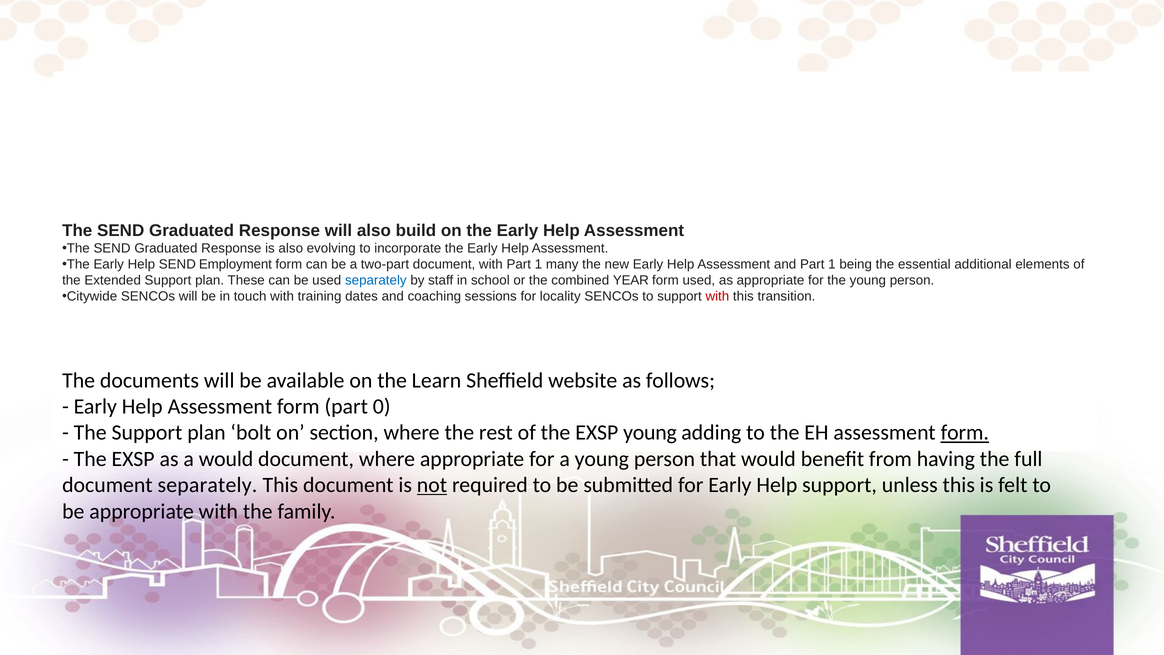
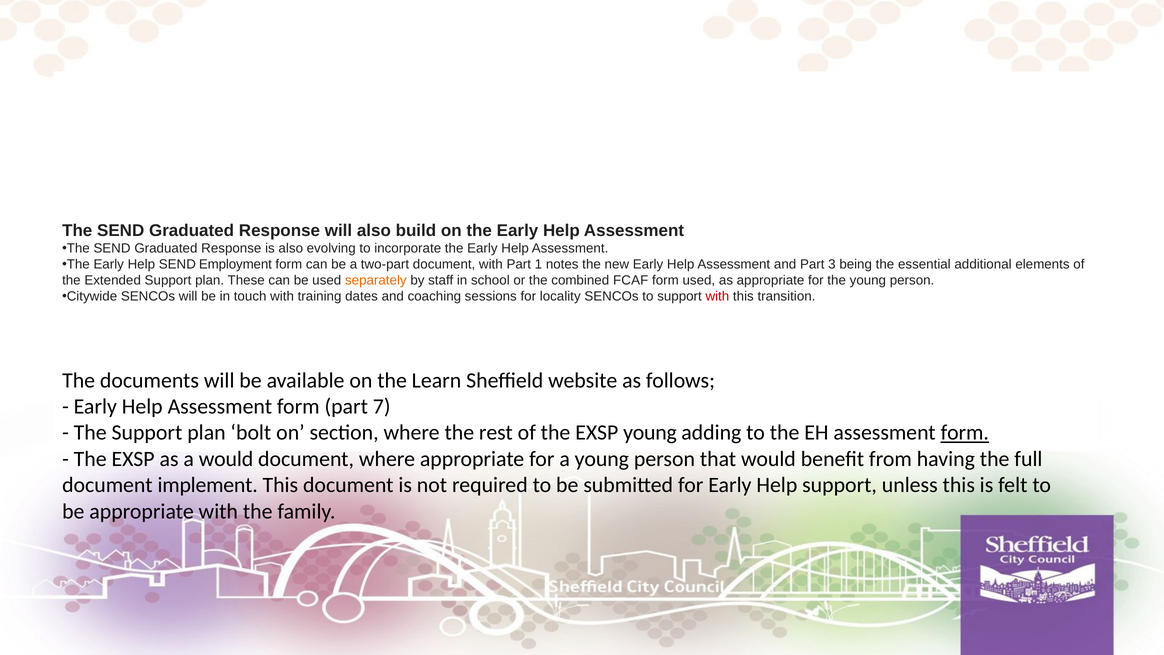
many: many -> notes
and Part 1: 1 -> 3
separately at (376, 280) colour: blue -> orange
YEAR: YEAR -> FCAF
0: 0 -> 7
document separately: separately -> implement
not underline: present -> none
